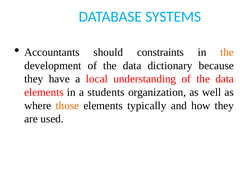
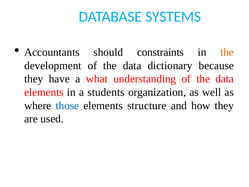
local: local -> what
those colour: orange -> blue
typically: typically -> structure
